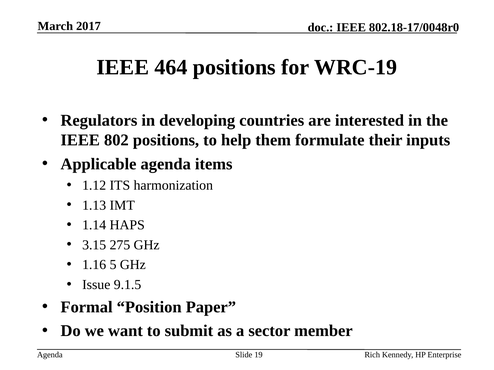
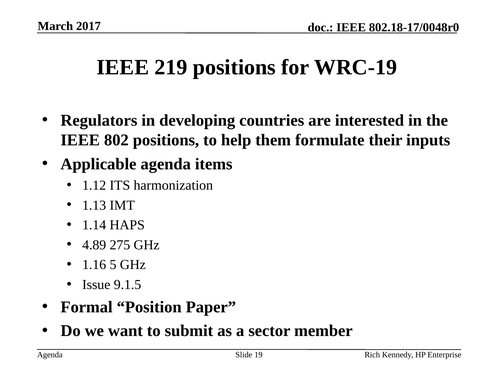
464: 464 -> 219
3.15: 3.15 -> 4.89
